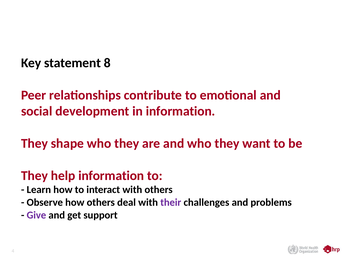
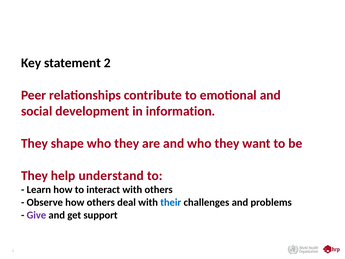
8: 8 -> 2
help information: information -> understand
their colour: purple -> blue
